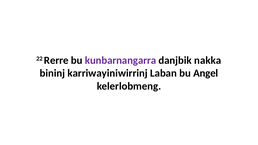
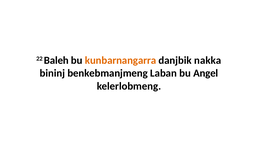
Rerre: Rerre -> Baleh
kunbarnangarra colour: purple -> orange
karriwayiniwirrinj: karriwayiniwirrinj -> benkebmanjmeng
